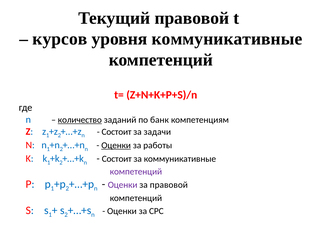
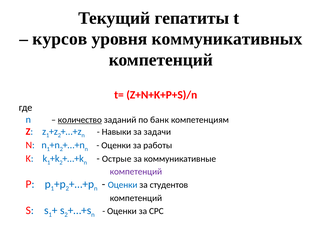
Текущий правовой: правовой -> гепатиты
уровня коммуникативные: коммуникативные -> коммуникативных
Состоит at (117, 132): Состоит -> Навыки
Оценки at (116, 146) underline: present -> none
Состоит at (117, 159): Состоит -> Острые
Оценки at (123, 185) colour: purple -> blue
за правовой: правовой -> студентов
